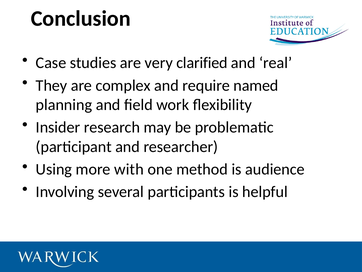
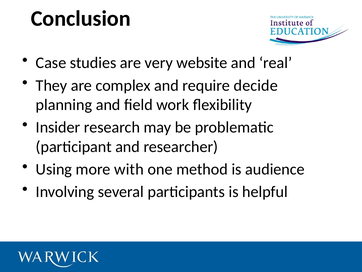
clarified: clarified -> website
named: named -> decide
